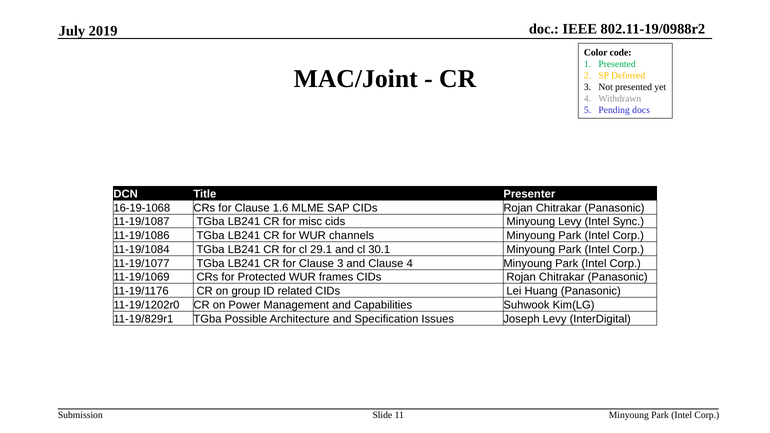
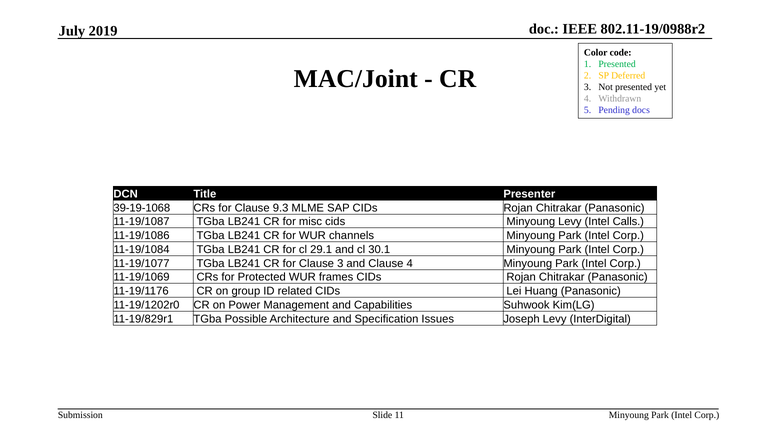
16-19-1068: 16-19-1068 -> 39-19-1068
1.6: 1.6 -> 9.3
Sync: Sync -> Calls
